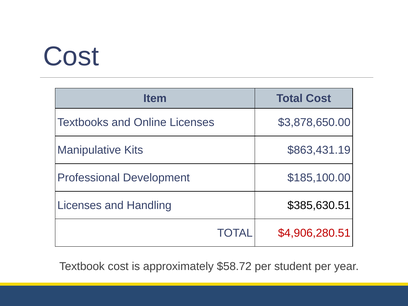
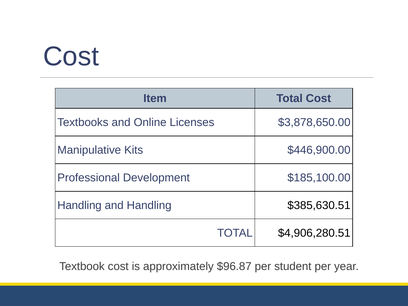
$863,431.19: $863,431.19 -> $446,900.00
Licenses at (80, 205): Licenses -> Handling
$4,906,280.51 colour: red -> black
$58.72: $58.72 -> $96.87
